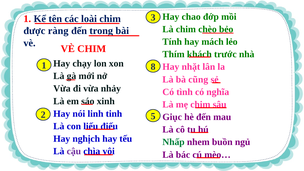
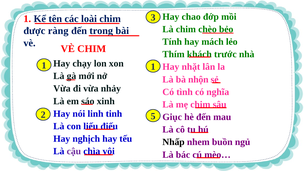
1 8: 8 -> 1
cũng: cũng -> nhộn
Nhấp colour: green -> black
